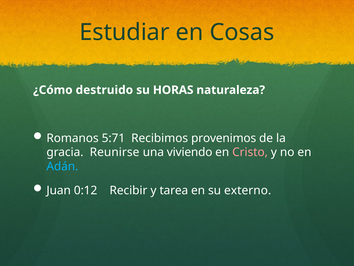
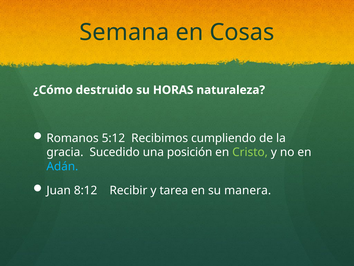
Estudiar: Estudiar -> Semana
5:71: 5:71 -> 5:12
provenimos: provenimos -> cumpliendo
Reunirse: Reunirse -> Sucedido
viviendo: viviendo -> posición
Cristo colour: pink -> light green
0:12: 0:12 -> 8:12
externo: externo -> manera
